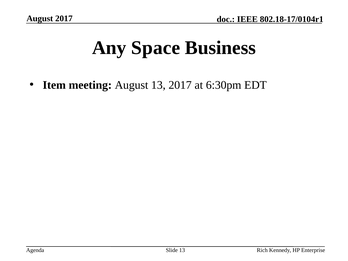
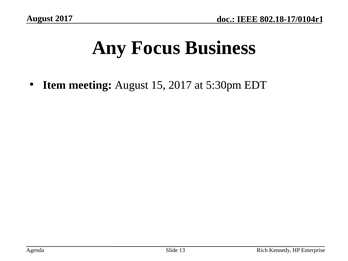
Space: Space -> Focus
August 13: 13 -> 15
6:30pm: 6:30pm -> 5:30pm
